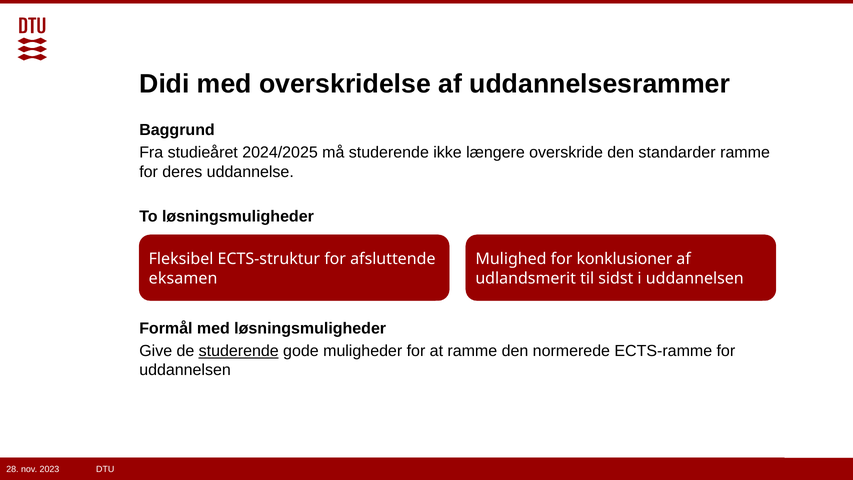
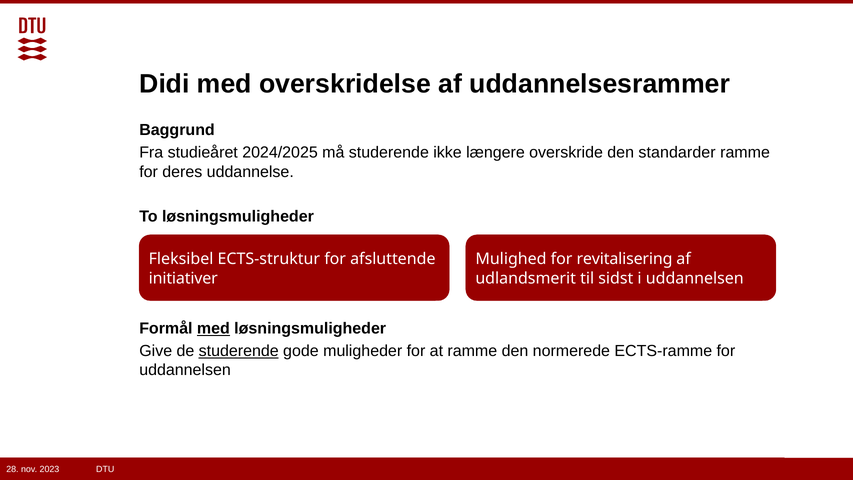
konklusioner: konklusioner -> revitalisering
eksamen: eksamen -> initiativer
med at (213, 328) underline: none -> present
